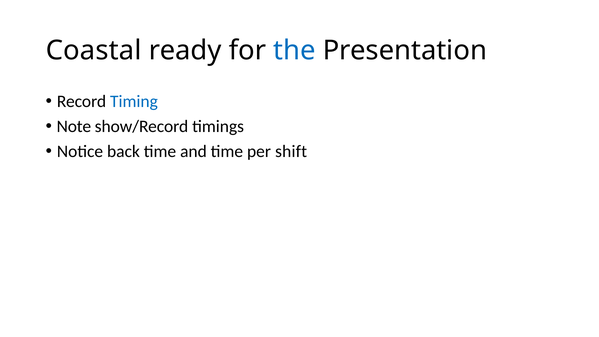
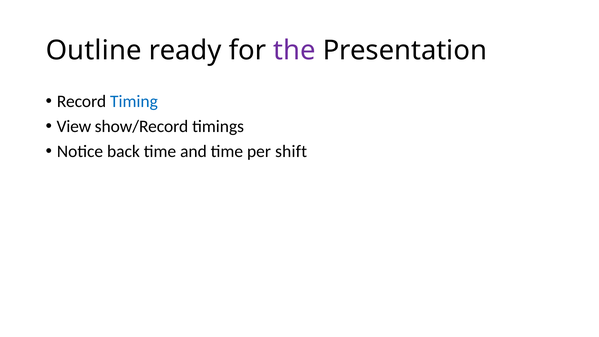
Coastal: Coastal -> Outline
the colour: blue -> purple
Note: Note -> View
